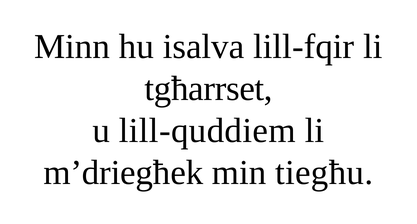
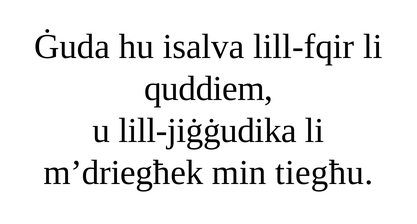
Minn: Minn -> Ġuda
tgħarrset: tgħarrset -> quddiem
lill-quddiem: lill-quddiem -> lill-jiġġudika
